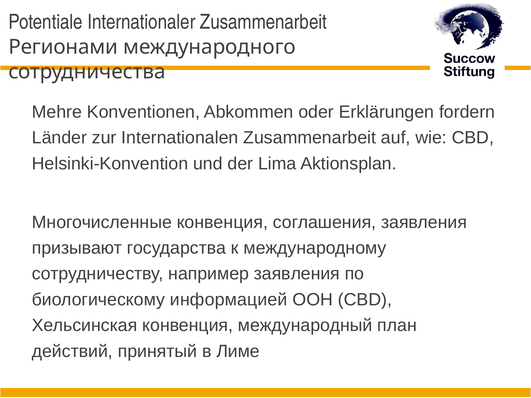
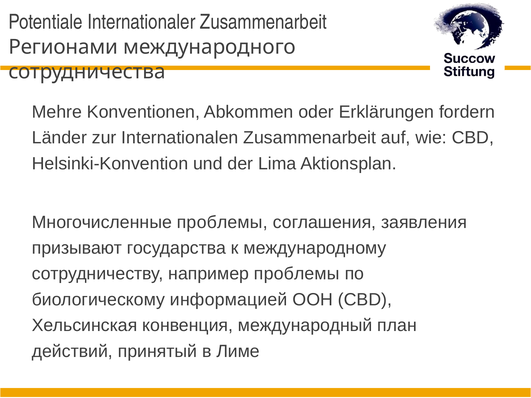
Многочисленные конвенция: конвенция -> проблемы
например заявления: заявления -> проблемы
